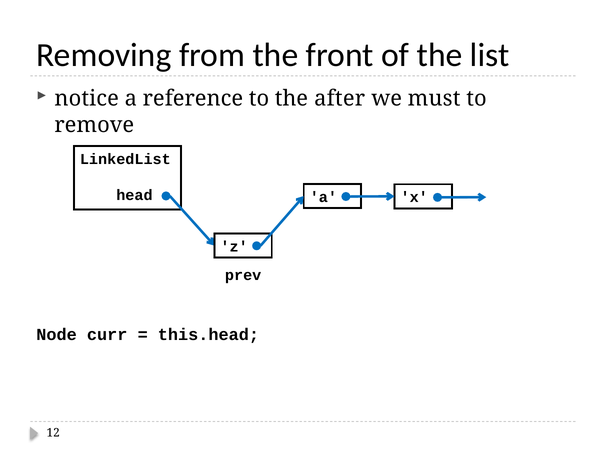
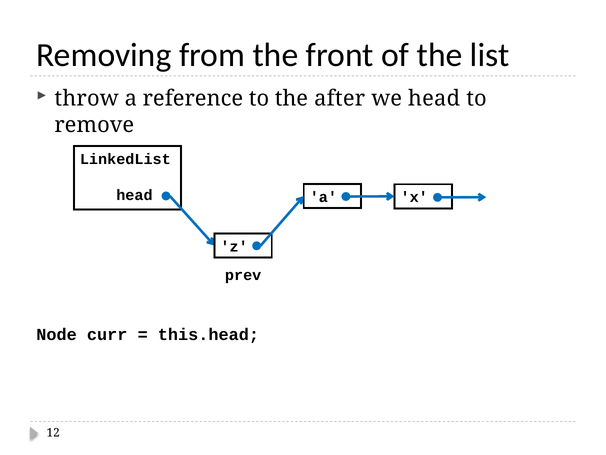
notice: notice -> throw
we must: must -> head
